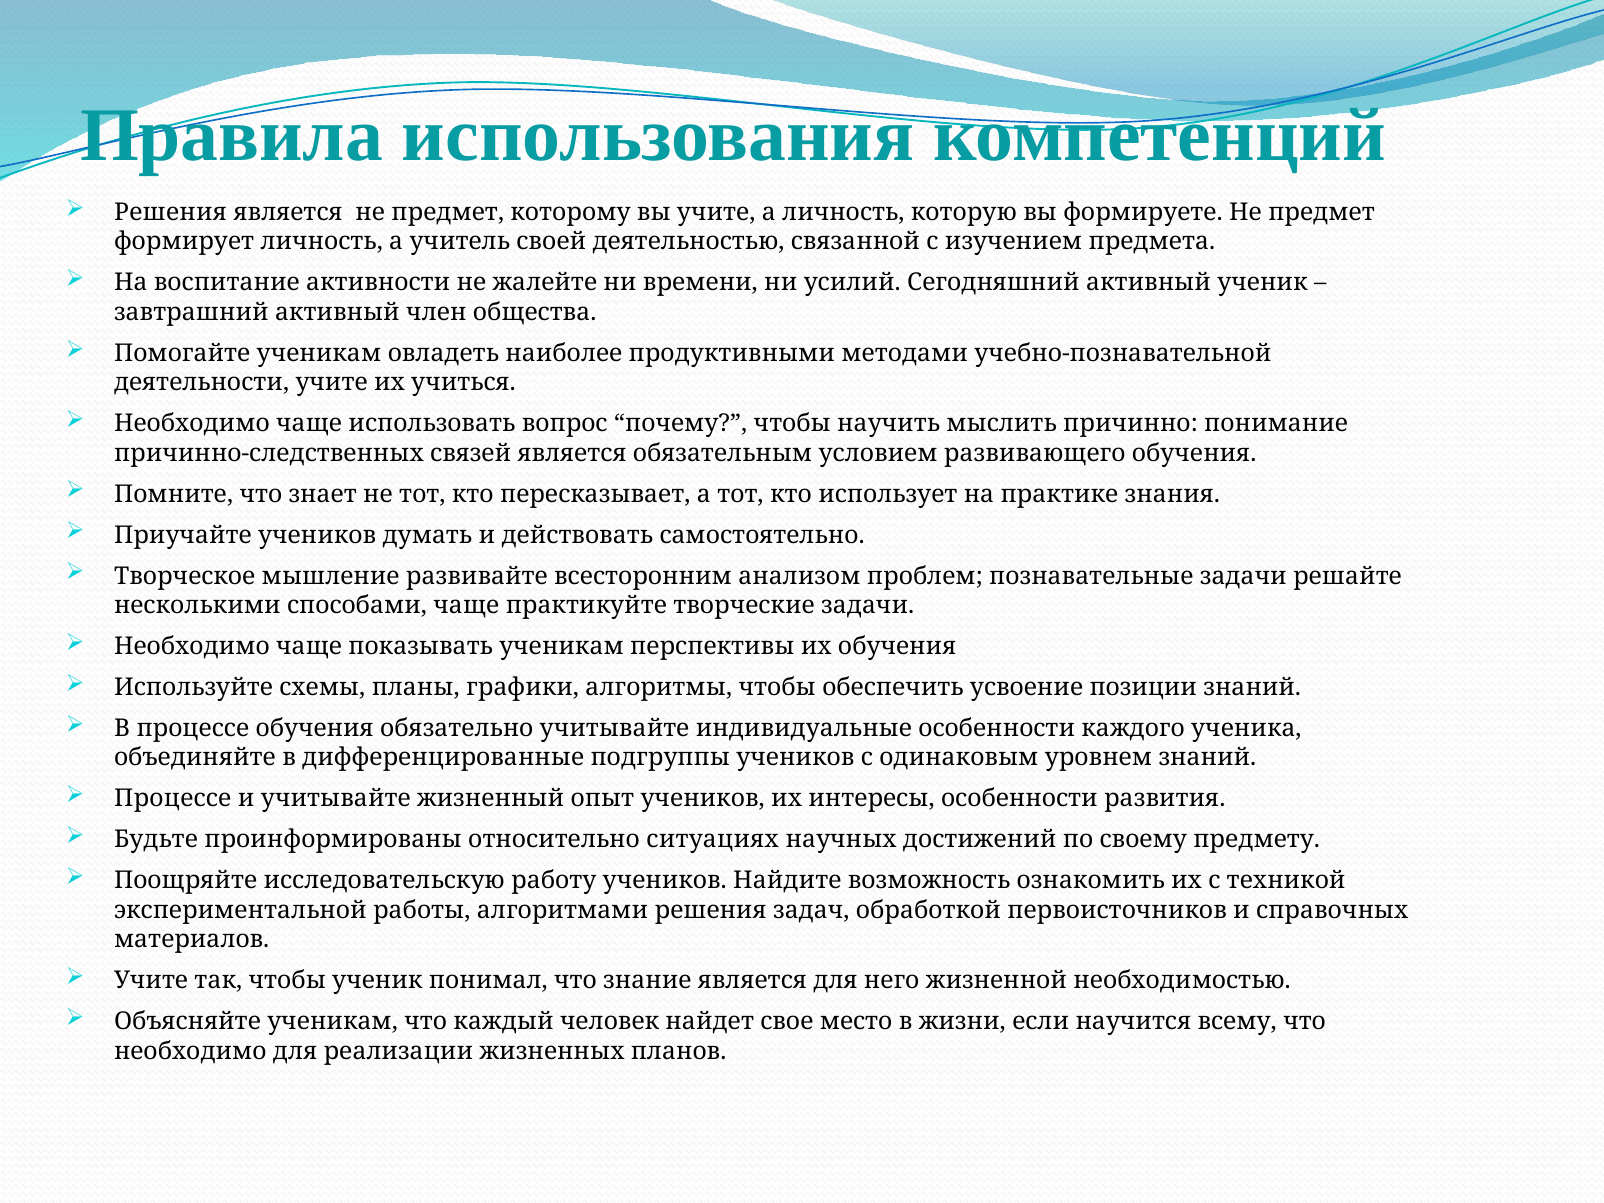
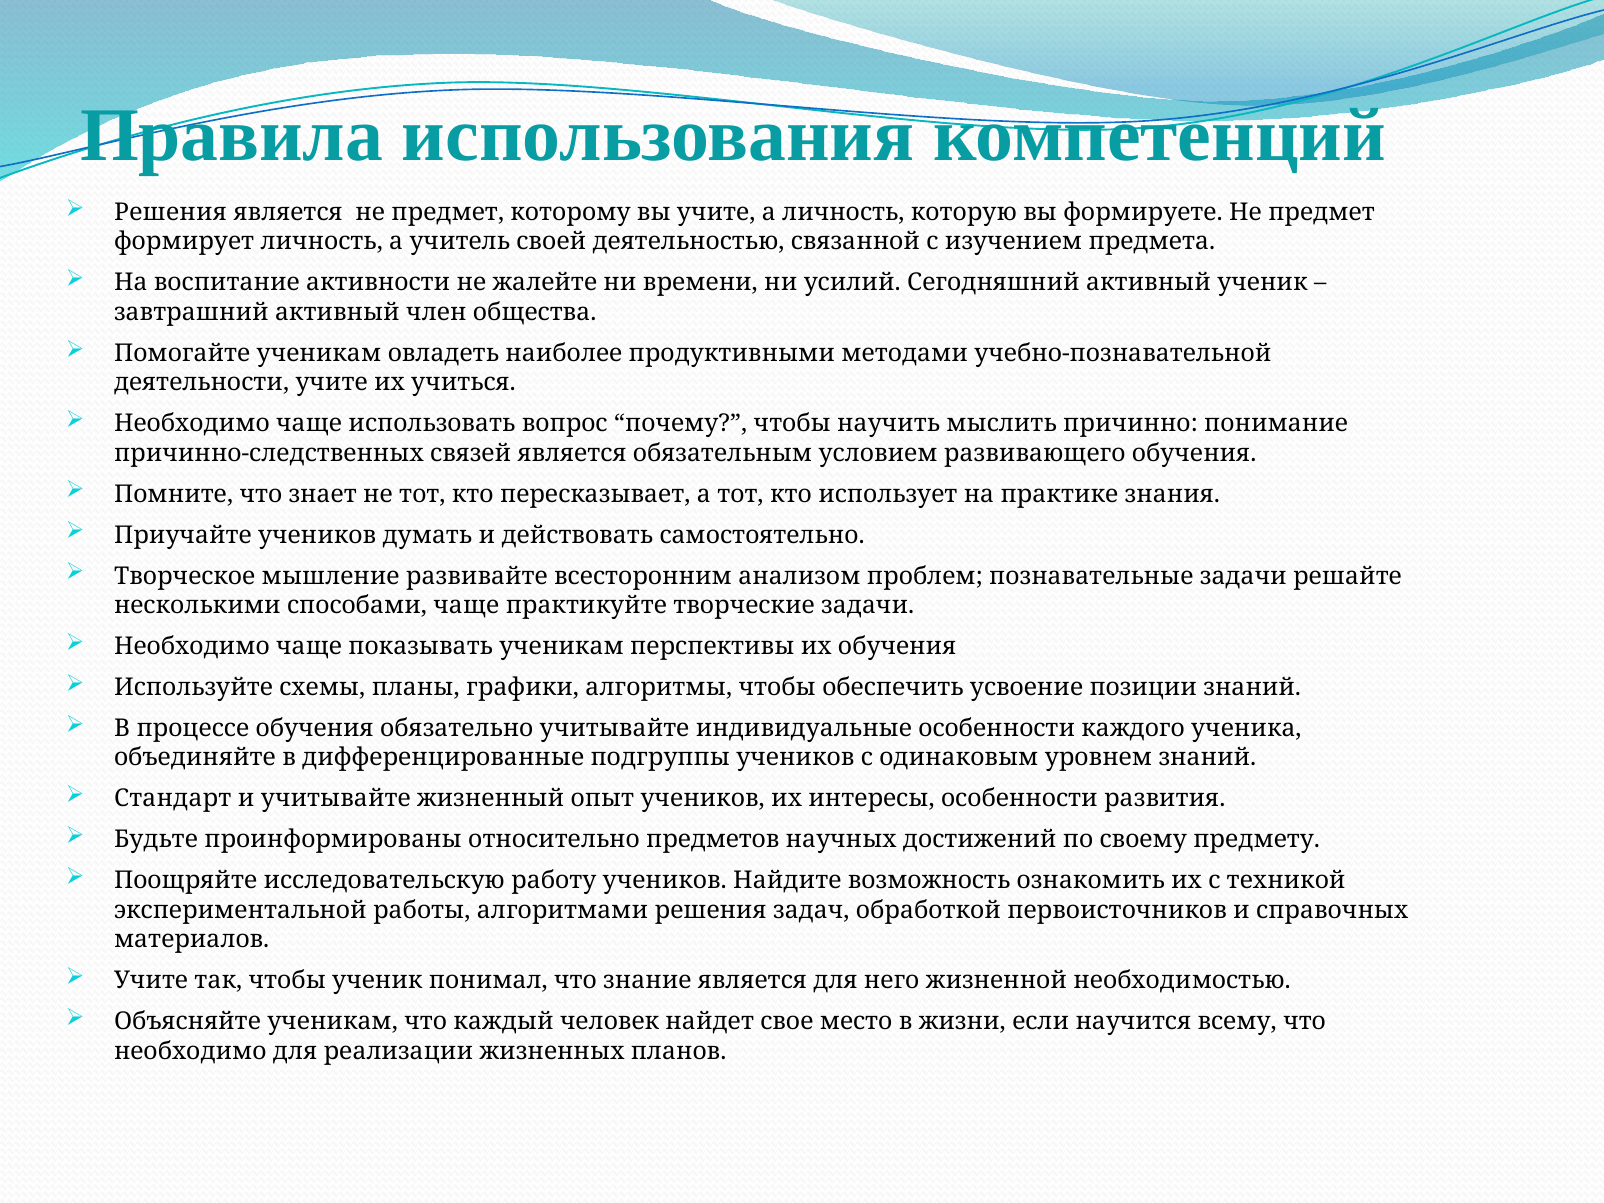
Процессе at (173, 799): Процессе -> Стандарт
ситуациях: ситуациях -> предметов
